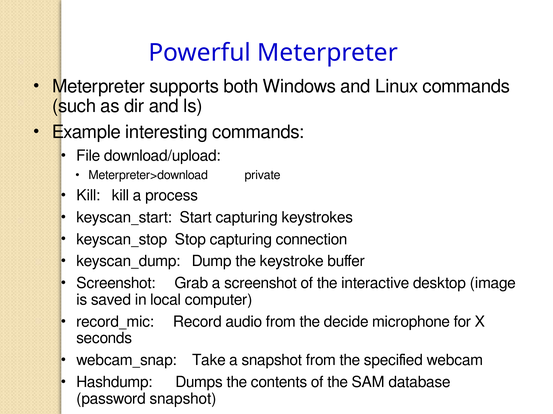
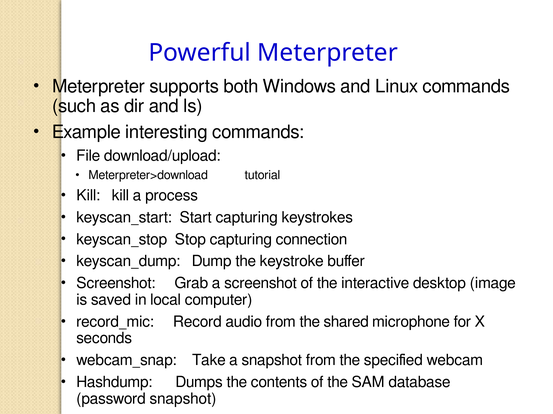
private: private -> tutorial
decide: decide -> shared
